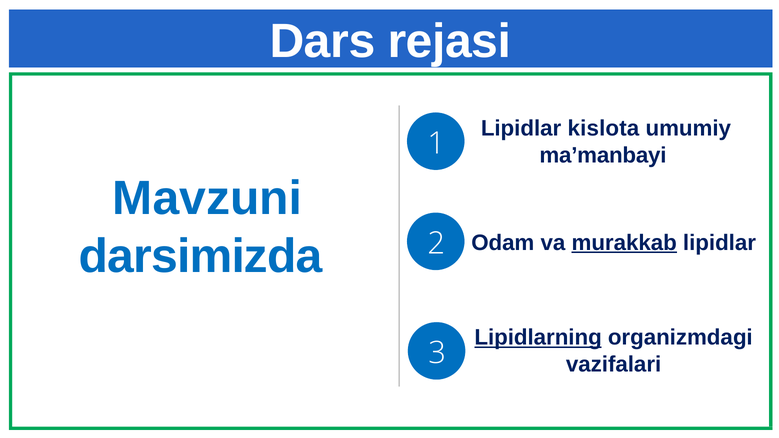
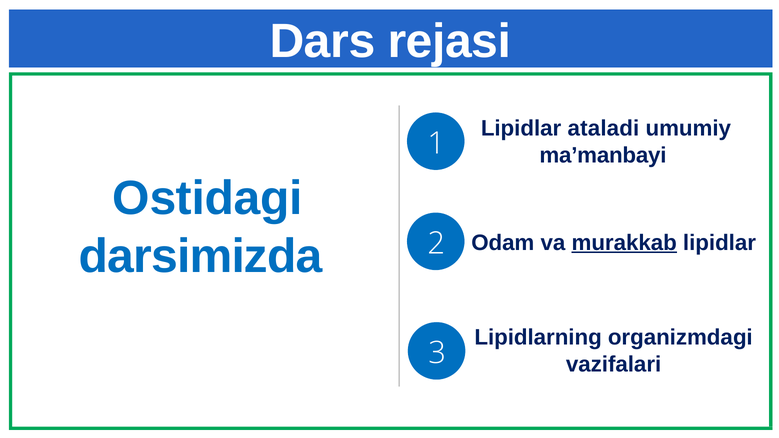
kislota: kislota -> ataladi
Mavzuni: Mavzuni -> Ostidagi
Lipidlarning underline: present -> none
